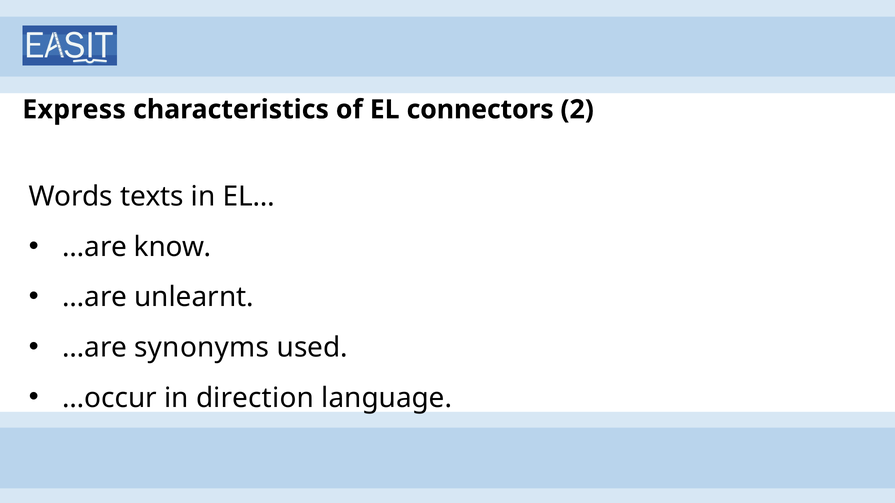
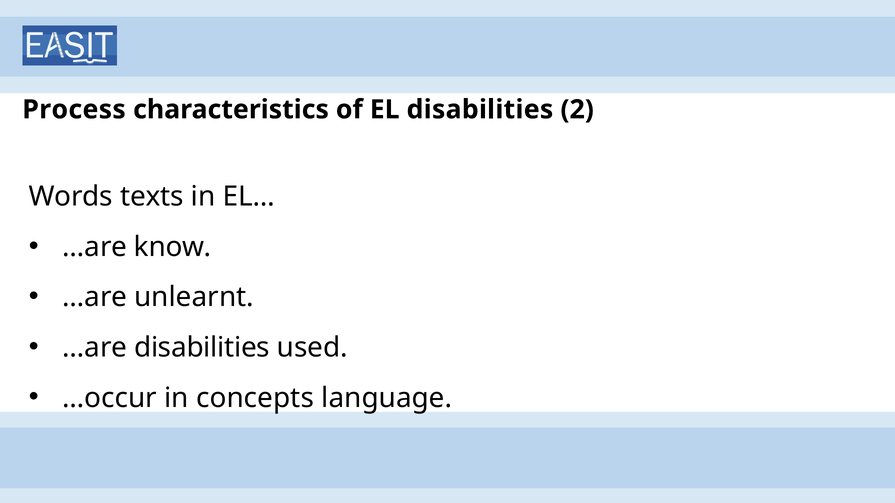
Express: Express -> Process
EL connectors: connectors -> disabilities
…are synonyms: synonyms -> disabilities
direction: direction -> concepts
